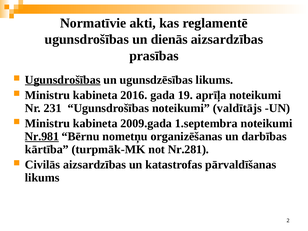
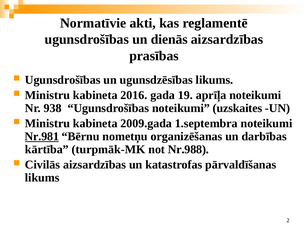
Ugunsdrošības at (63, 80) underline: present -> none
231: 231 -> 938
valdītājs: valdītājs -> uzskaites
Nr.281: Nr.281 -> Nr.988
